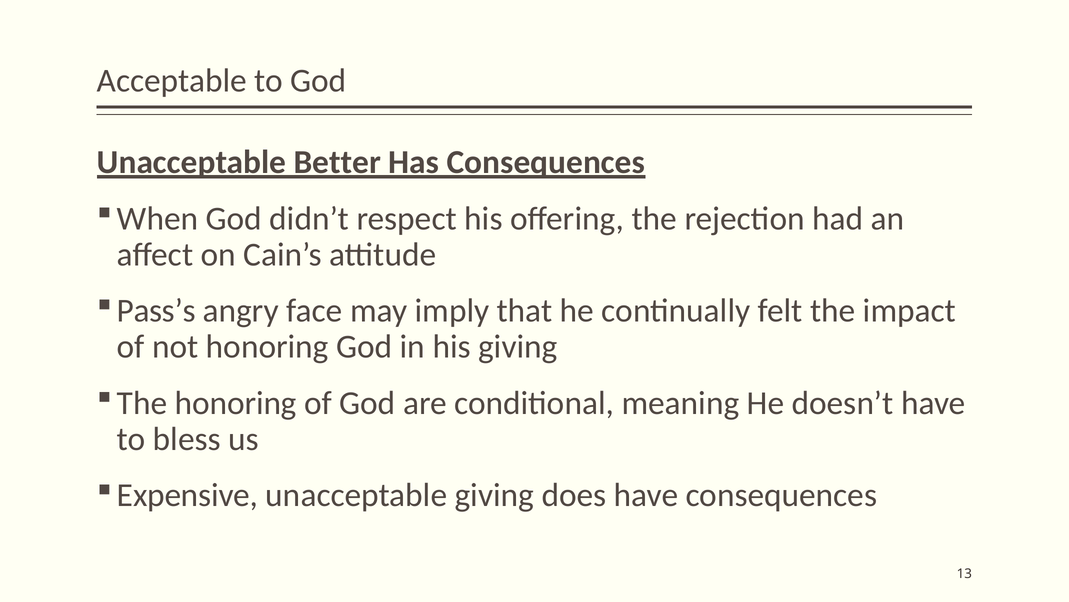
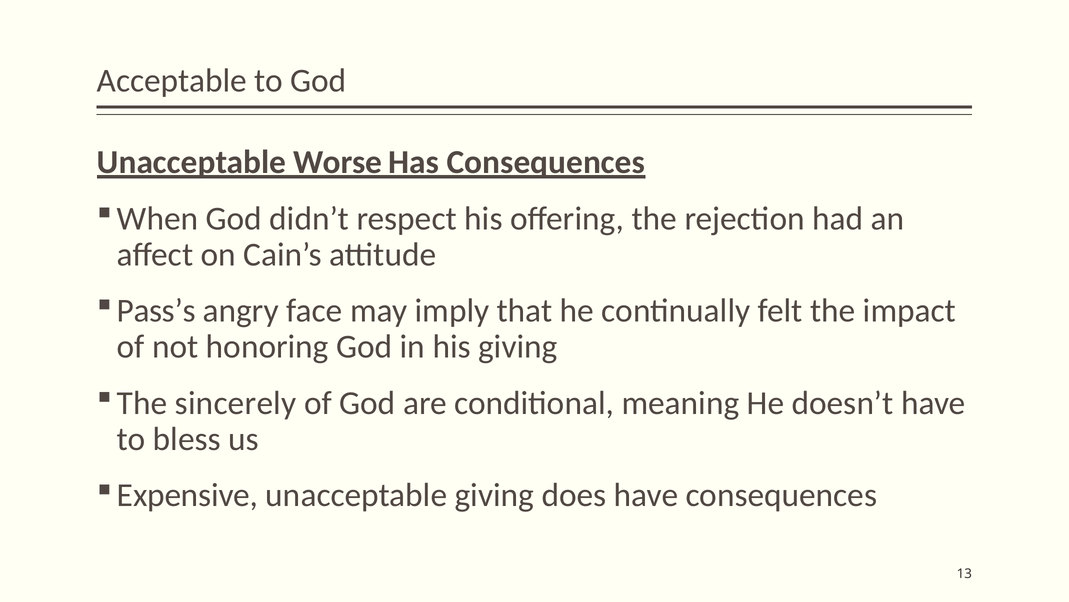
Better: Better -> Worse
The honoring: honoring -> sincerely
